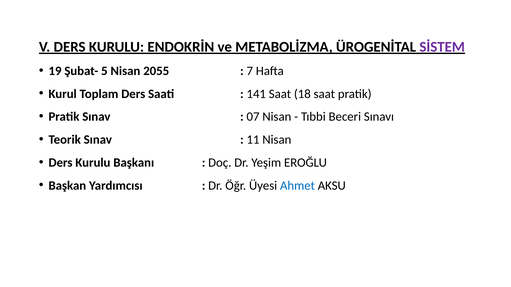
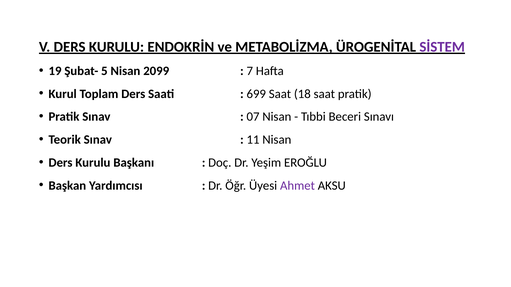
2055: 2055 -> 2099
141: 141 -> 699
Ahmet colour: blue -> purple
